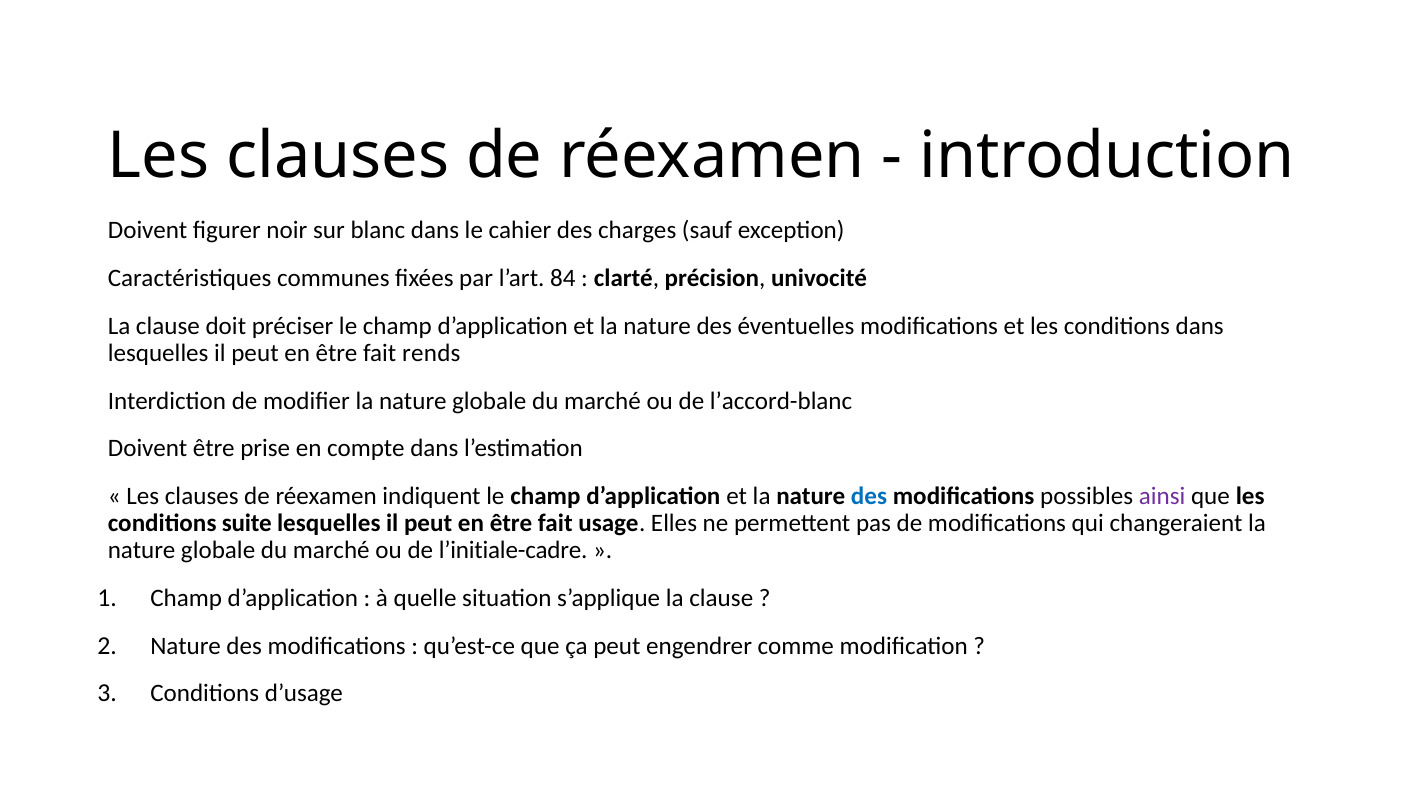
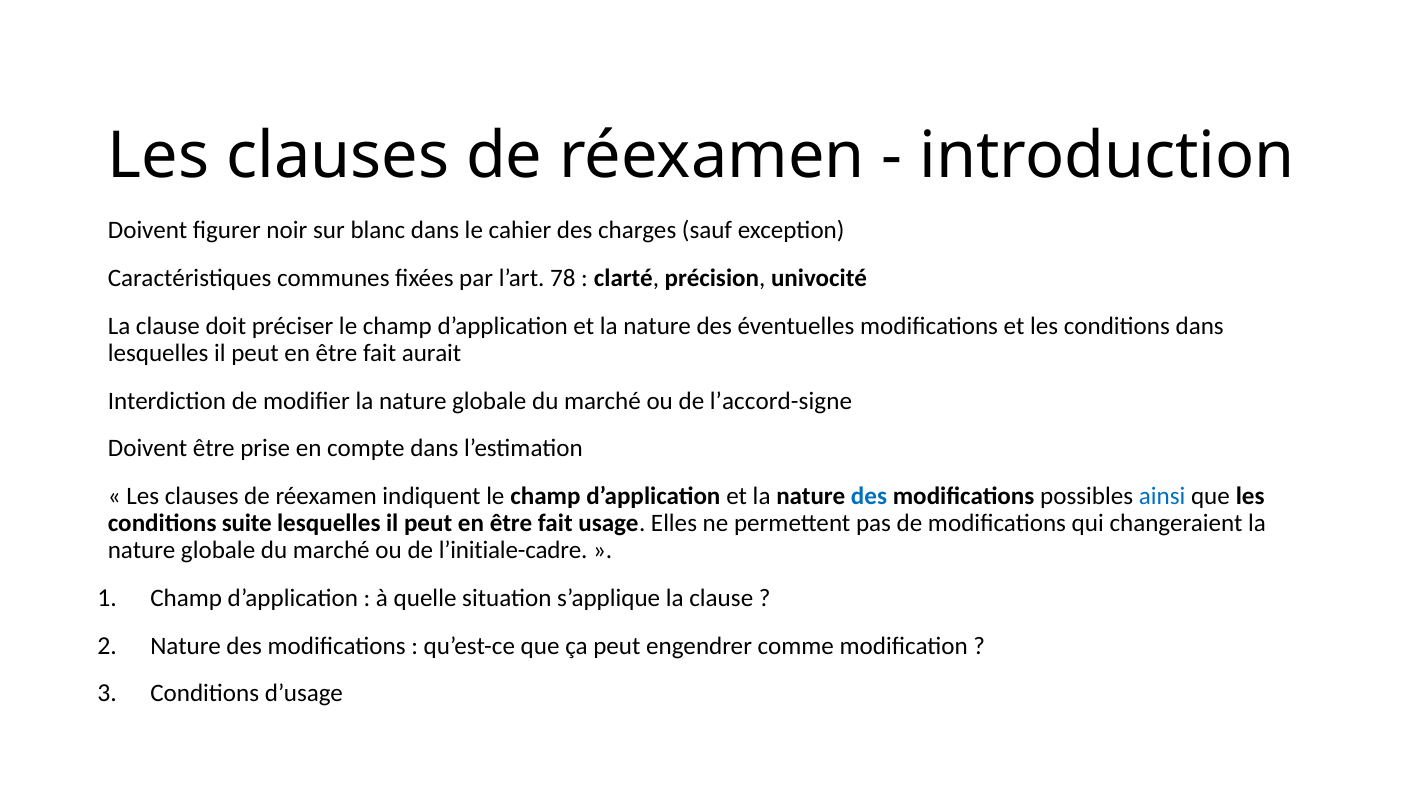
84: 84 -> 78
rends: rends -> aurait
l’accord-blanc: l’accord-blanc -> l’accord-signe
ainsi colour: purple -> blue
